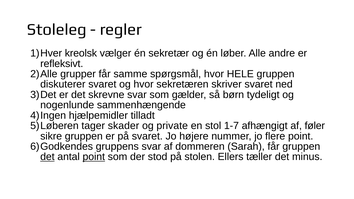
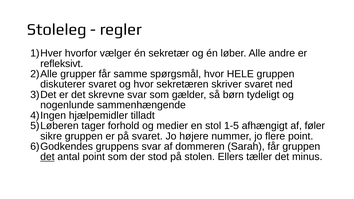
kreolsk: kreolsk -> hvorfor
skader: skader -> forhold
private: private -> medier
1-7: 1-7 -> 1-5
point at (94, 157) underline: present -> none
